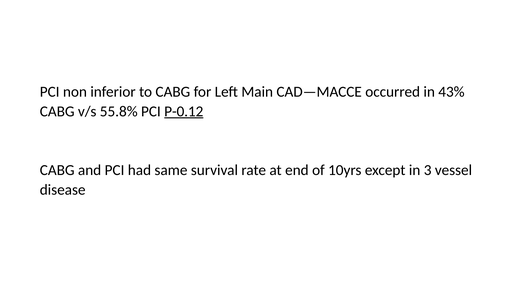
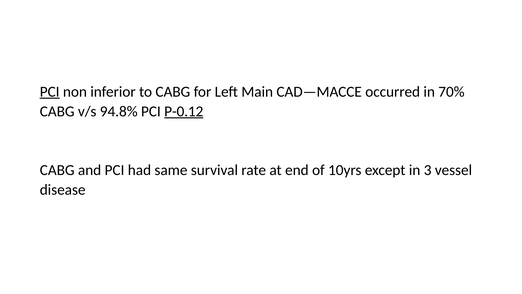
PCI at (50, 92) underline: none -> present
43%: 43% -> 70%
55.8%: 55.8% -> 94.8%
